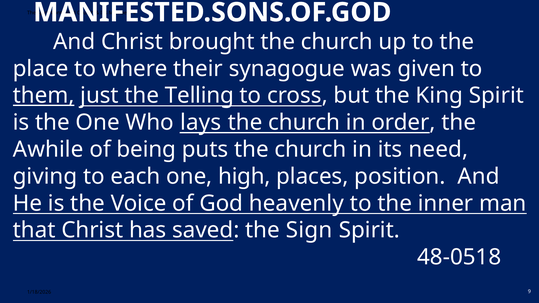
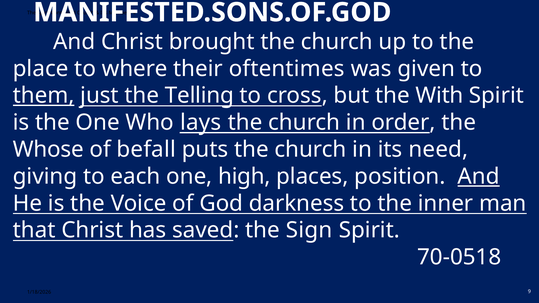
synagogue: synagogue -> oftentimes
King: King -> With
Awhile: Awhile -> Whose
being: being -> befall
And at (479, 176) underline: none -> present
heavenly: heavenly -> darkness
48-0518: 48-0518 -> 70-0518
